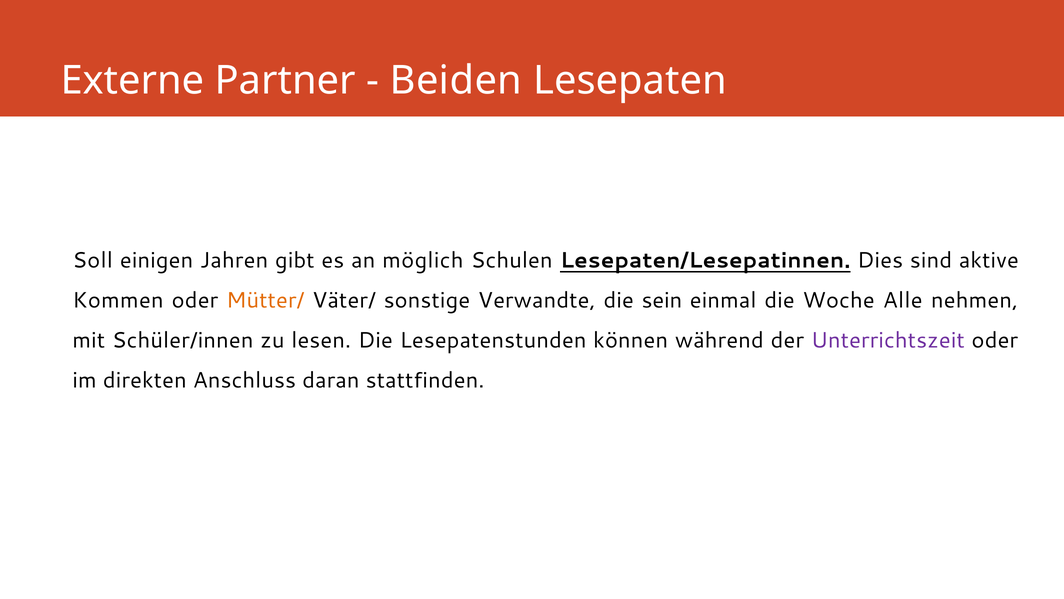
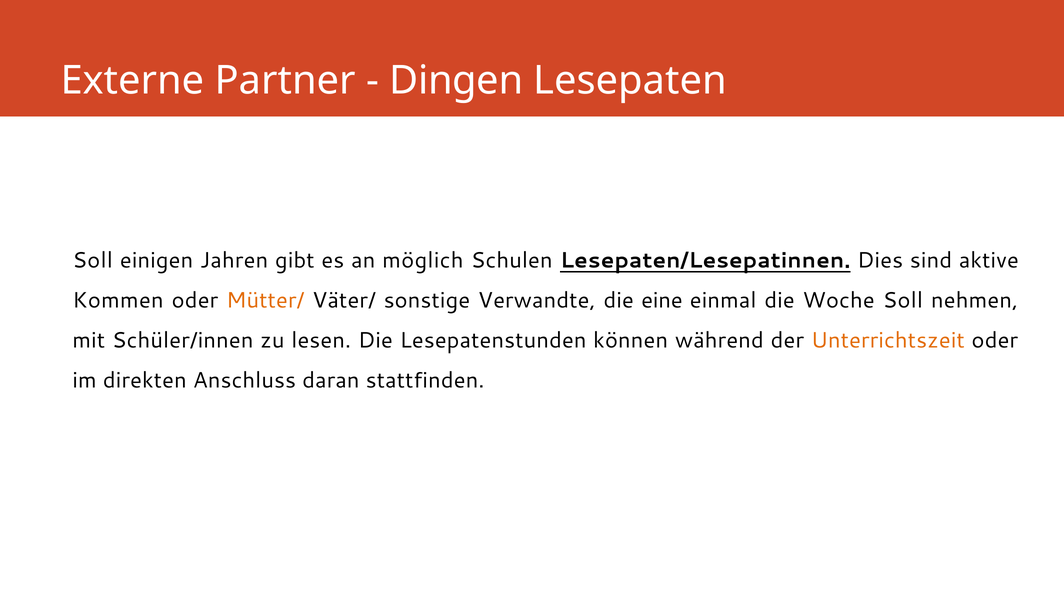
Beiden: Beiden -> Dingen
sein: sein -> eine
Woche Alle: Alle -> Soll
Unterrichtszeit colour: purple -> orange
